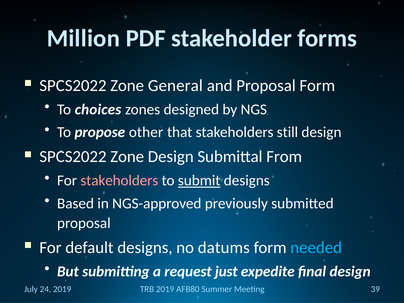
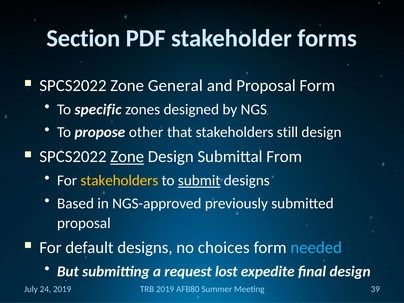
Million: Million -> Section
choices: choices -> specific
Zone at (127, 157) underline: none -> present
stakeholders at (119, 181) colour: pink -> yellow
datums: datums -> choices
just: just -> lost
